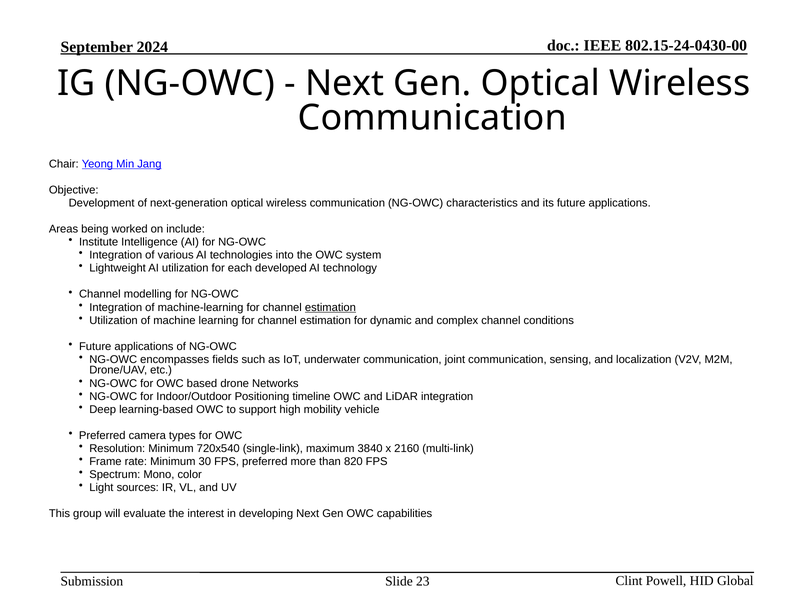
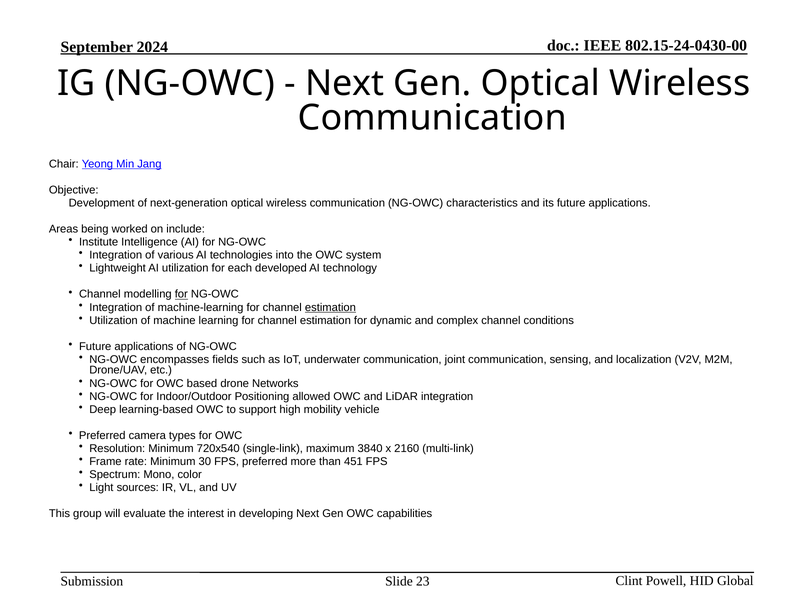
for at (181, 294) underline: none -> present
timeline: timeline -> allowed
820: 820 -> 451
